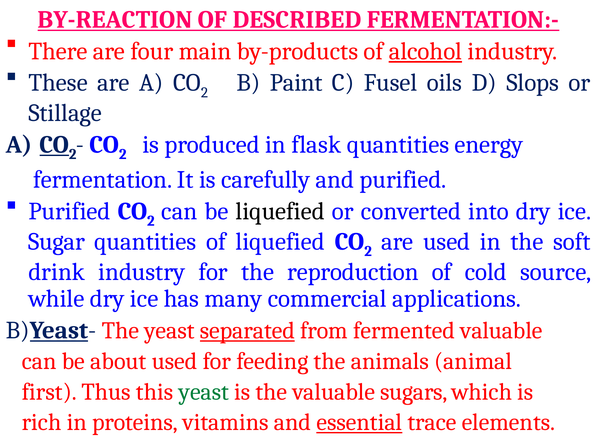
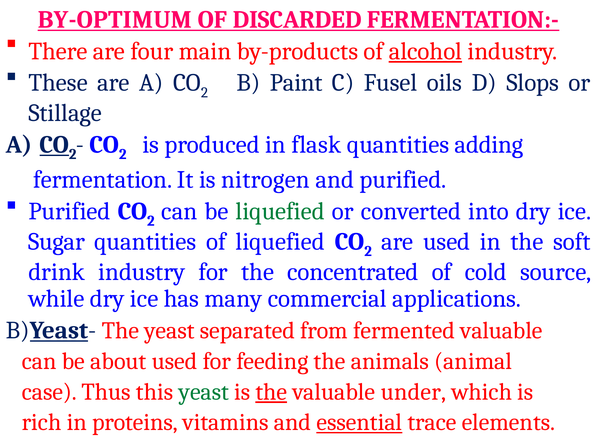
BY-REACTION: BY-REACTION -> BY-OPTIMUM
DESCRIBED: DESCRIBED -> DISCARDED
energy: energy -> adding
carefully: carefully -> nitrogen
liquefied at (280, 212) colour: black -> green
reproduction: reproduction -> concentrated
separated underline: present -> none
first: first -> case
the at (271, 392) underline: none -> present
sugars: sugars -> under
